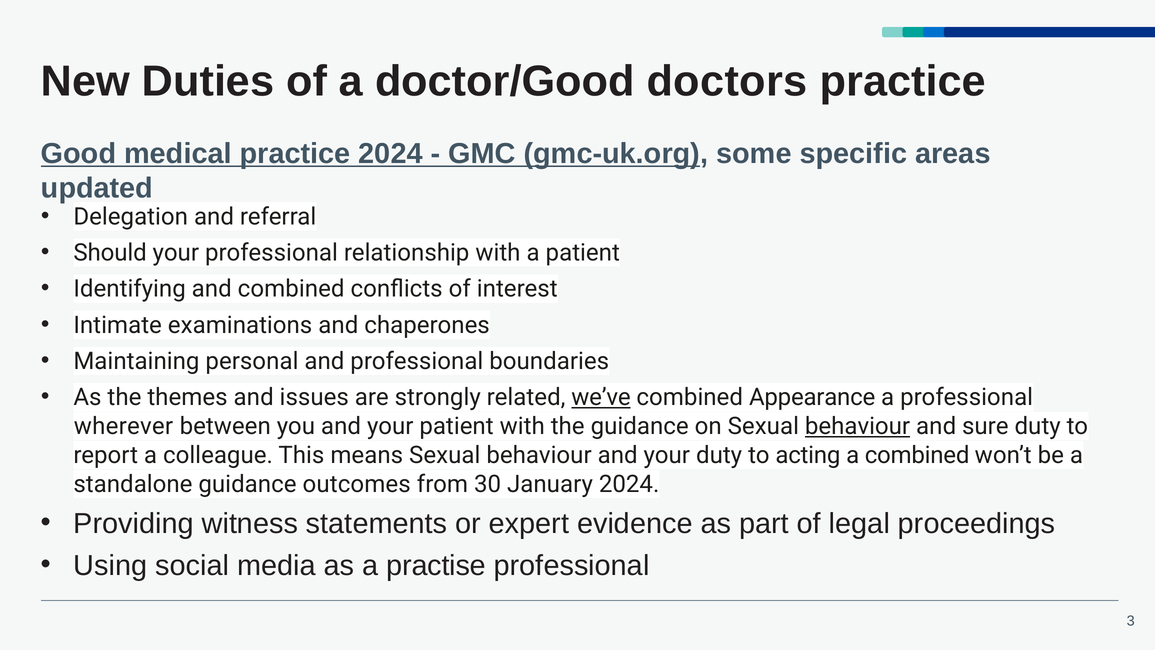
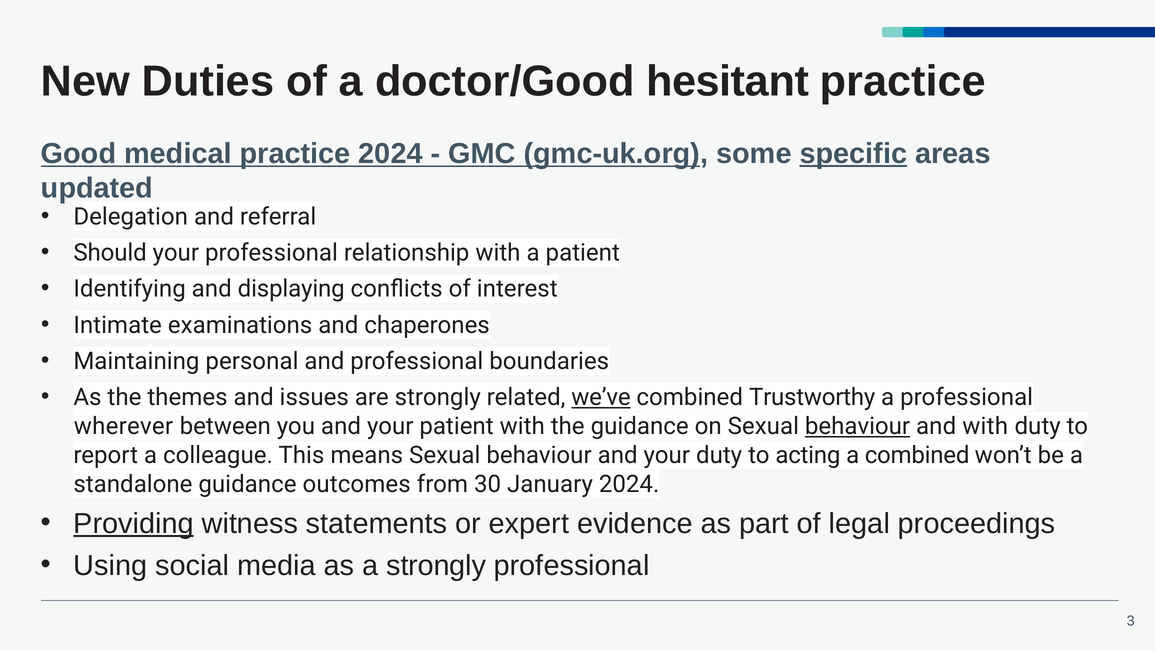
doctors: doctors -> hesitant
specific underline: none -> present
and combined: combined -> displaying
Appearance: Appearance -> Trustworthy
and sure: sure -> with
Providing underline: none -> present
a practise: practise -> strongly
